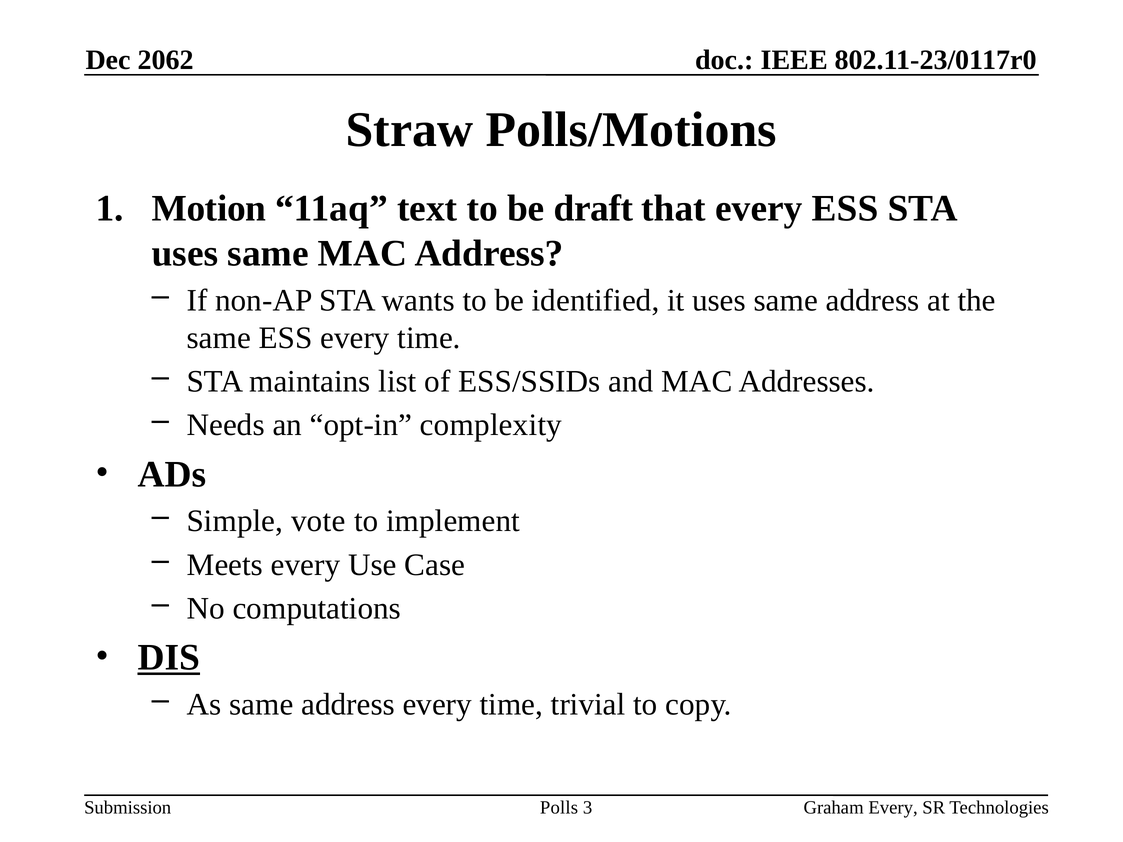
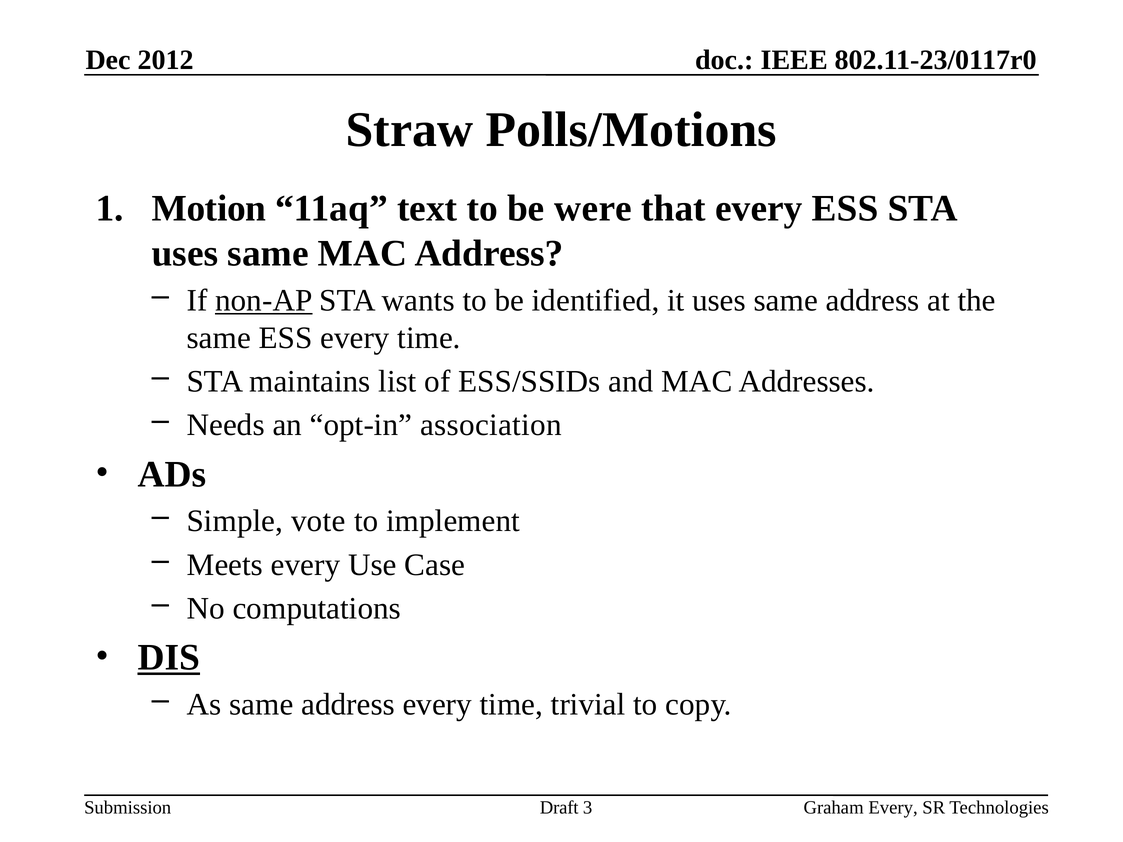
2062: 2062 -> 2012
draft: draft -> were
non-AP underline: none -> present
complexity: complexity -> association
Polls: Polls -> Draft
